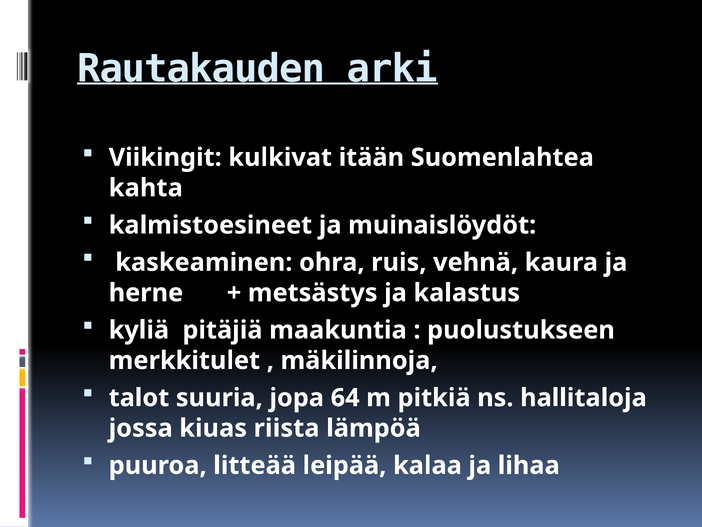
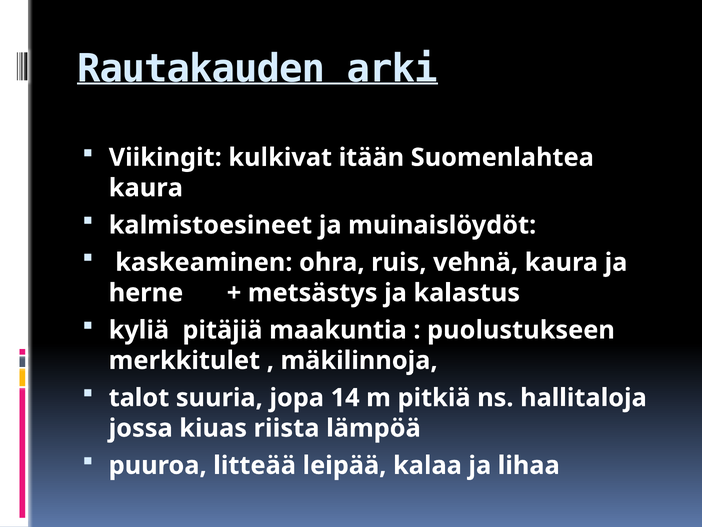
kahta at (146, 188): kahta -> kaura
64: 64 -> 14
